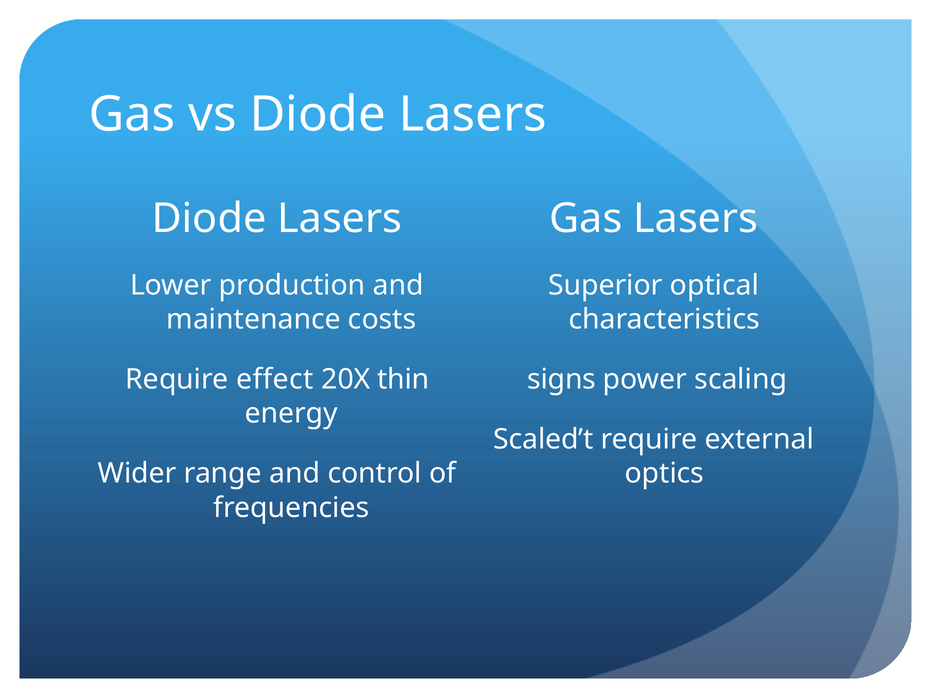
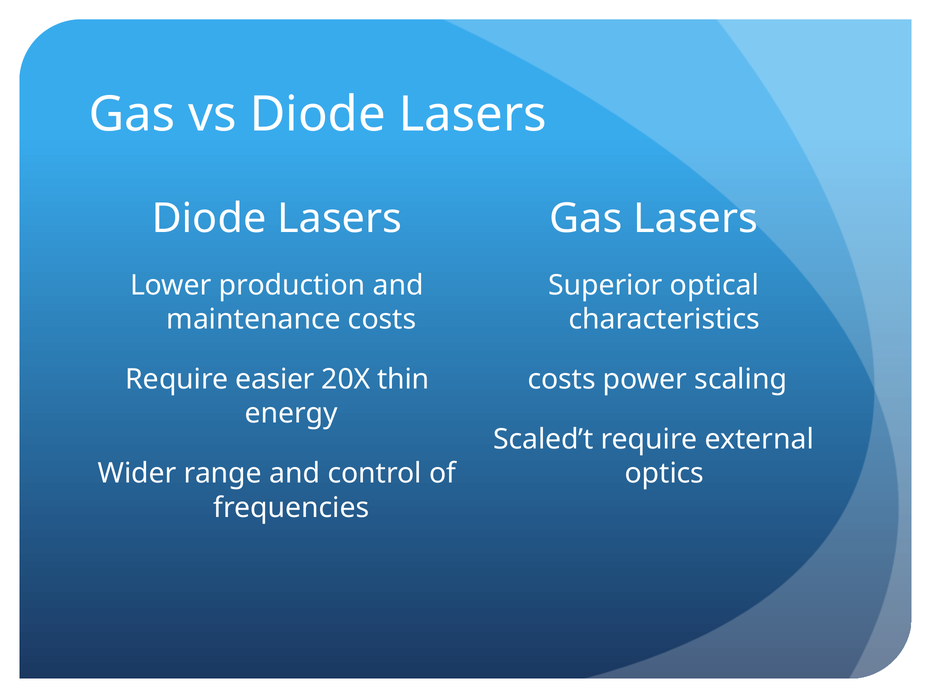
effect: effect -> easier
signs at (562, 380): signs -> costs
